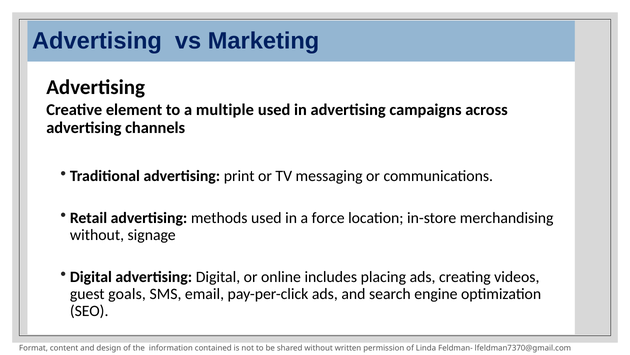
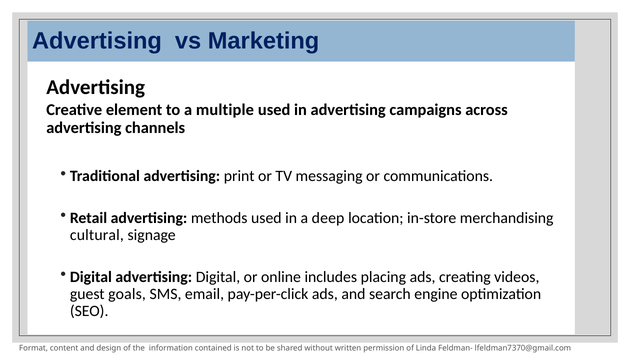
force: force -> deep
without at (97, 235): without -> cultural
